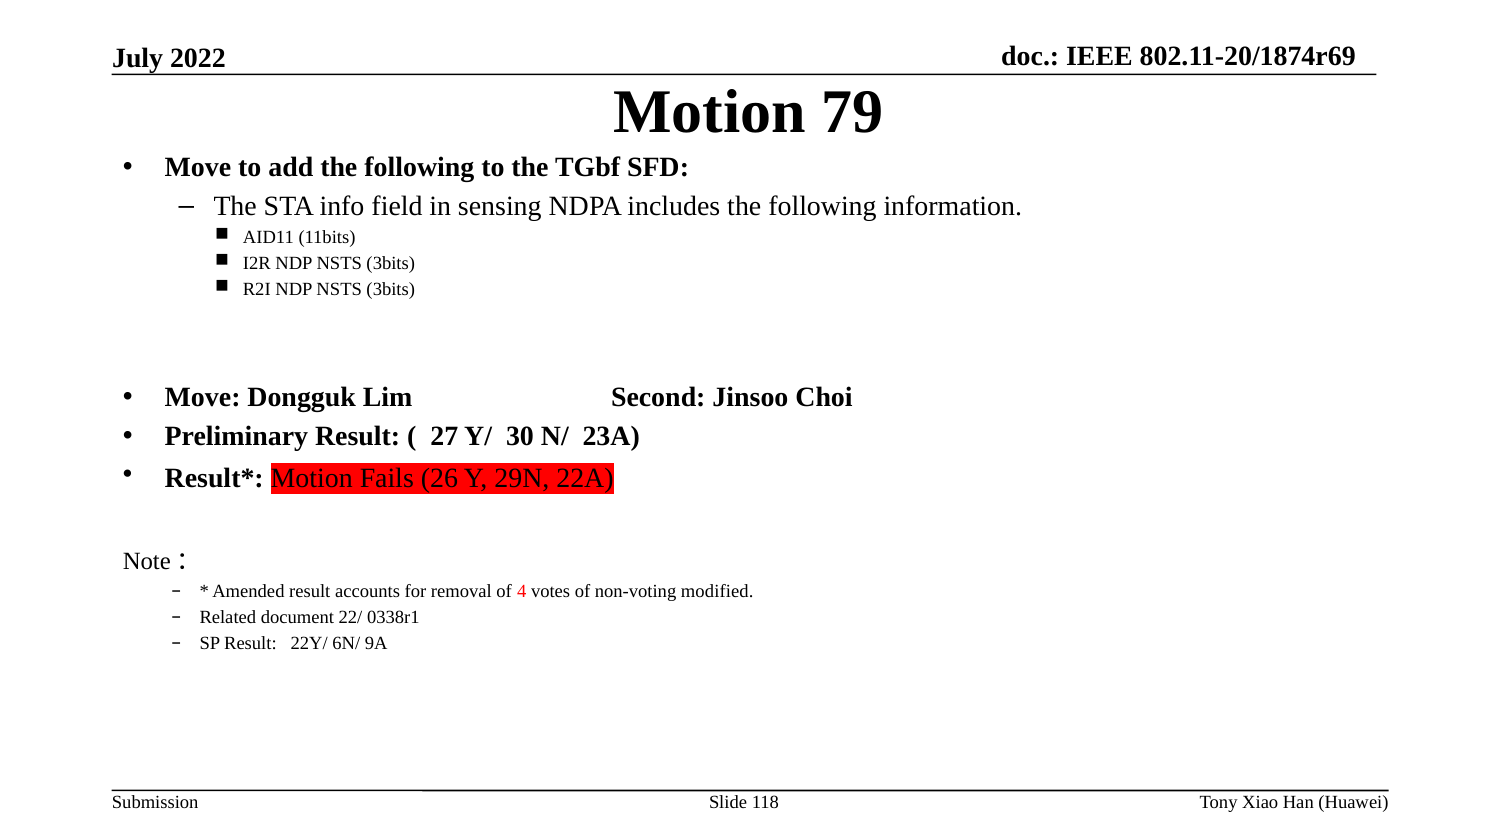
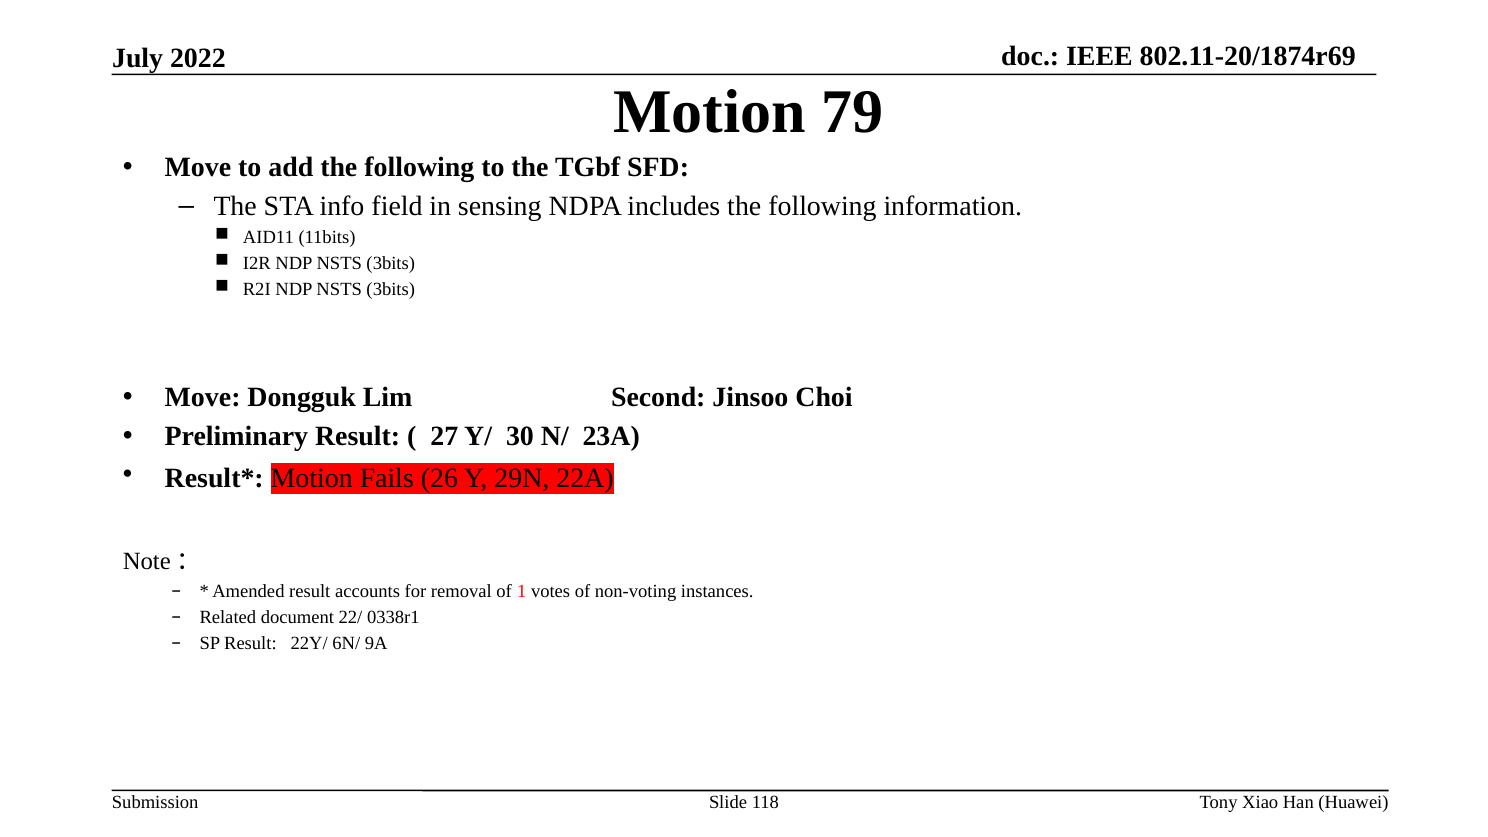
4: 4 -> 1
modified: modified -> instances
